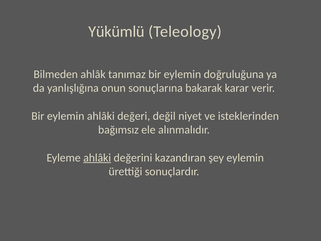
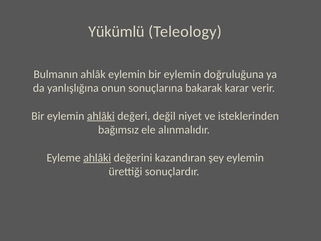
Bilmeden: Bilmeden -> Bulmanın
ahlâk tanımaz: tanımaz -> eylemin
ahlâki at (101, 116) underline: none -> present
